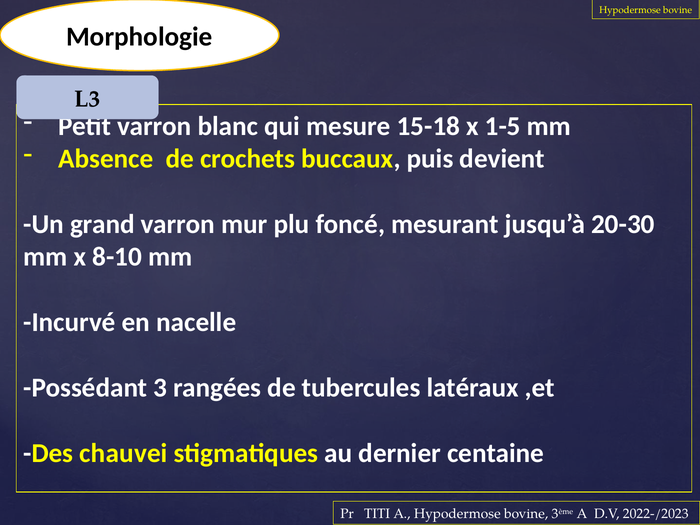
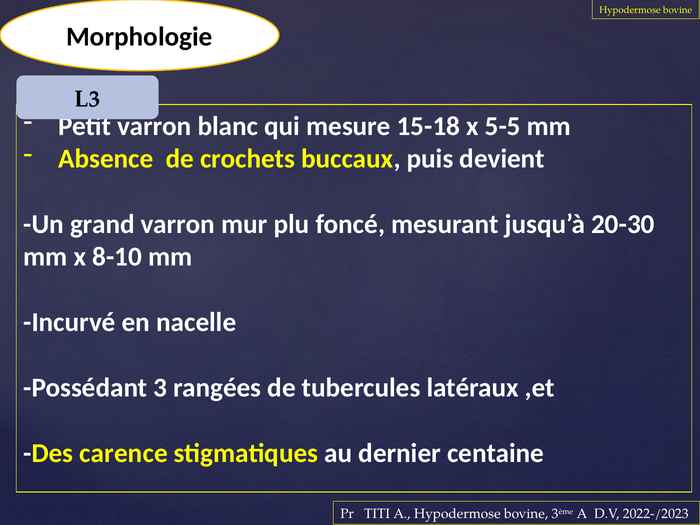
1-5: 1-5 -> 5-5
chauvei: chauvei -> carence
